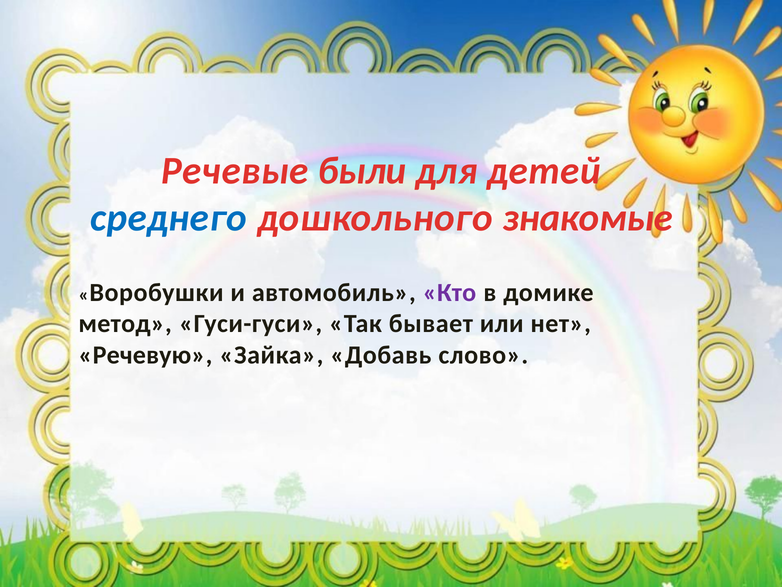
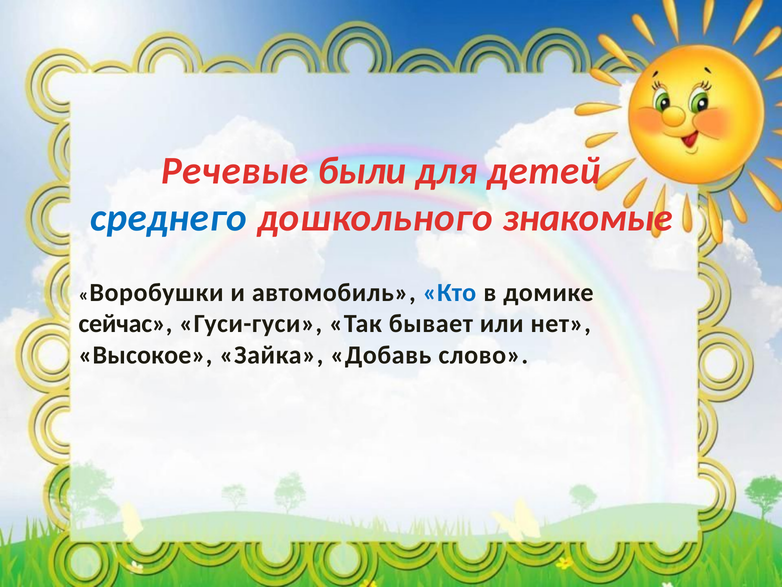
Кто colour: purple -> blue
метод: метод -> сейчас
Речевую: Речевую -> Высокое
